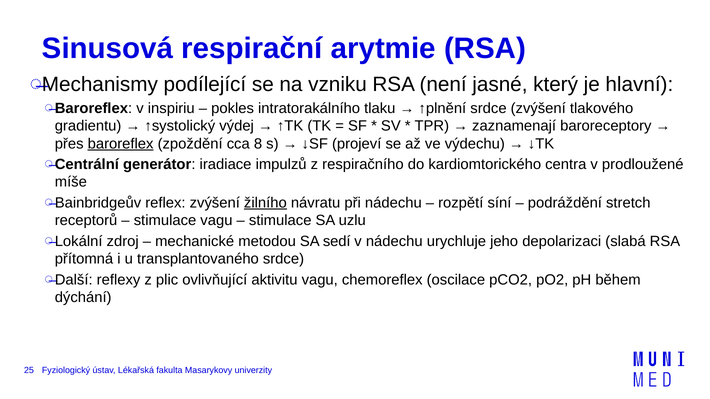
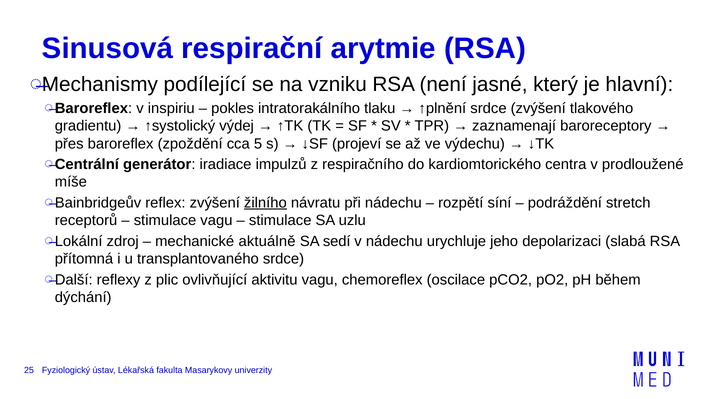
baroreflex underline: present -> none
8: 8 -> 5
metodou: metodou -> aktuálně
